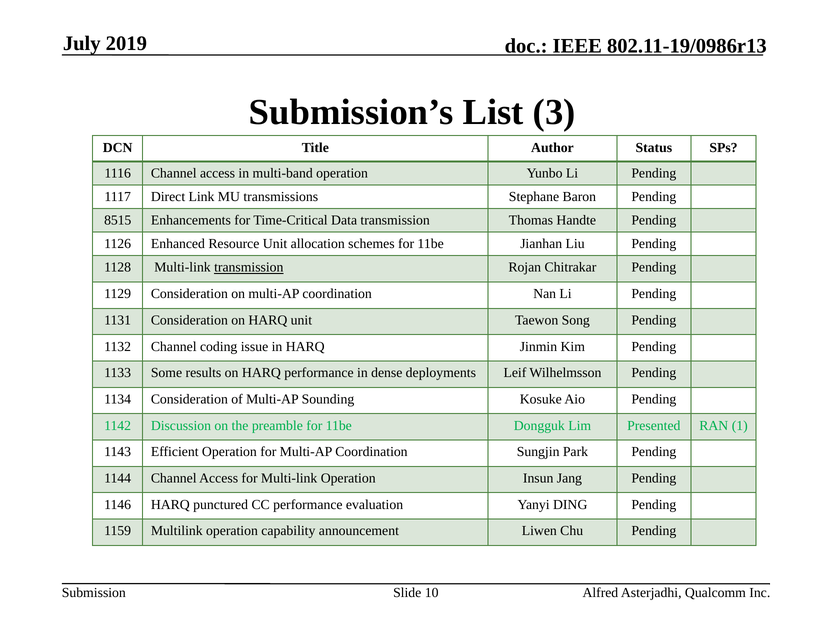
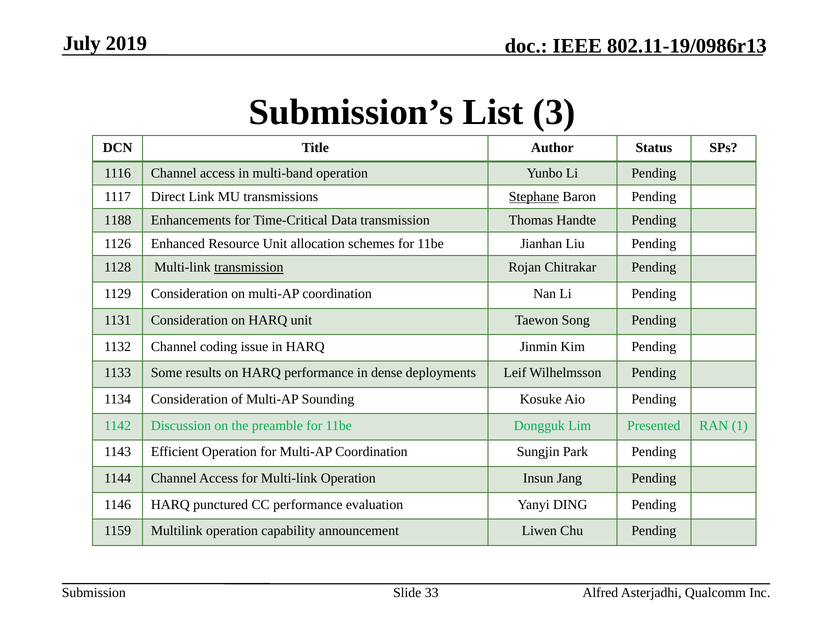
Stephane underline: none -> present
8515: 8515 -> 1188
10: 10 -> 33
